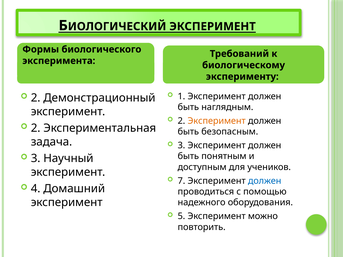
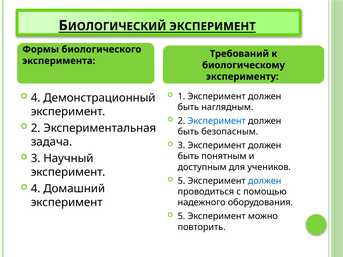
2 at (36, 98): 2 -> 4
Эксперимент at (217, 121) colour: orange -> blue
7 at (181, 181): 7 -> 5
